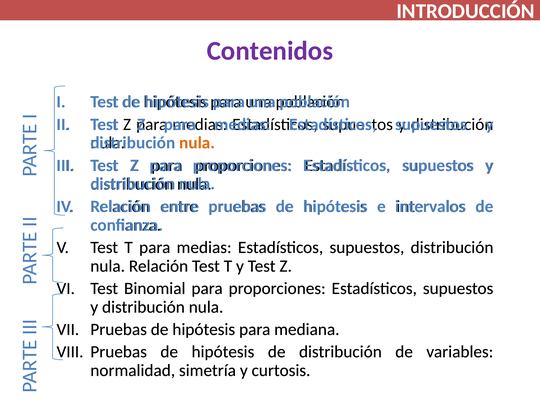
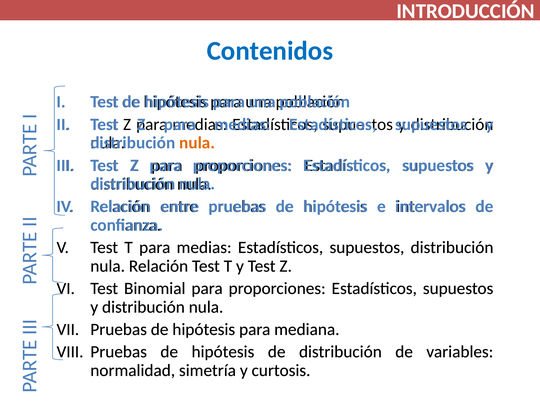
Contenidos colour: purple -> blue
